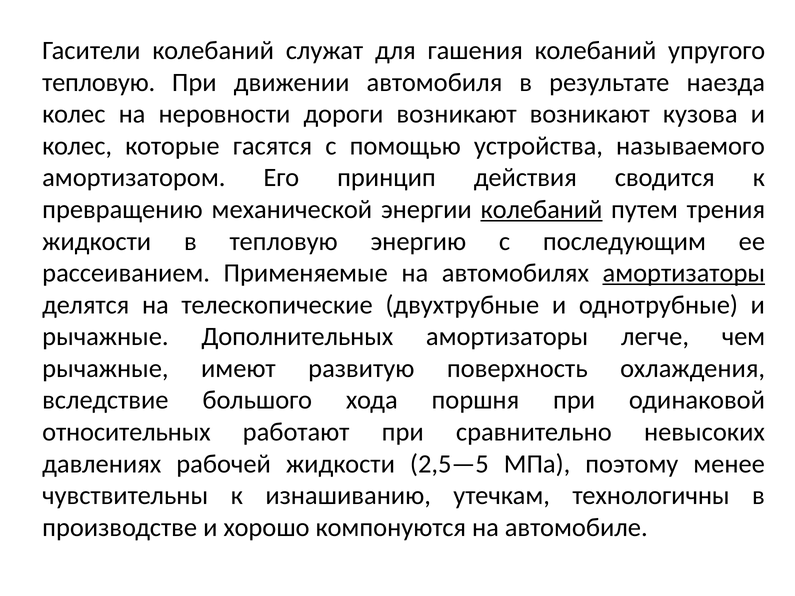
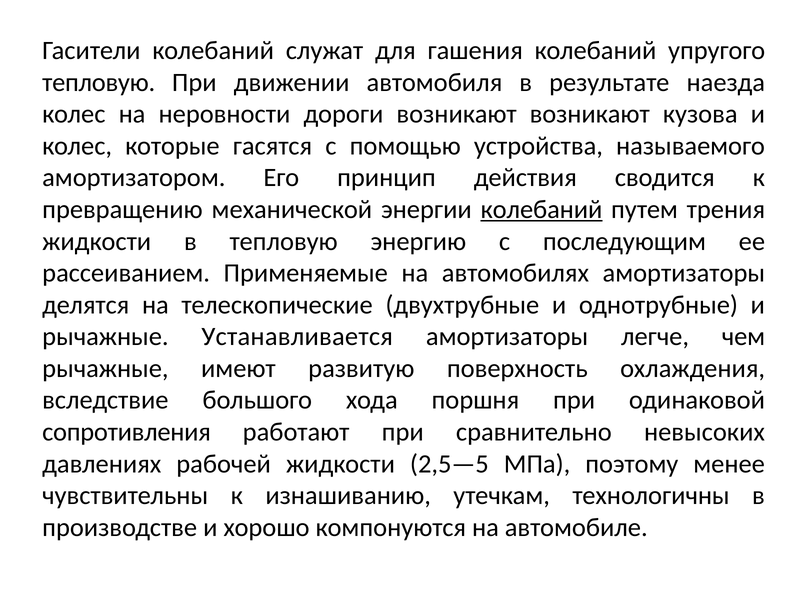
амортизаторы at (684, 273) underline: present -> none
Дополнительных: Дополнительных -> Устанавливается
относительных: относительных -> сопротивления
